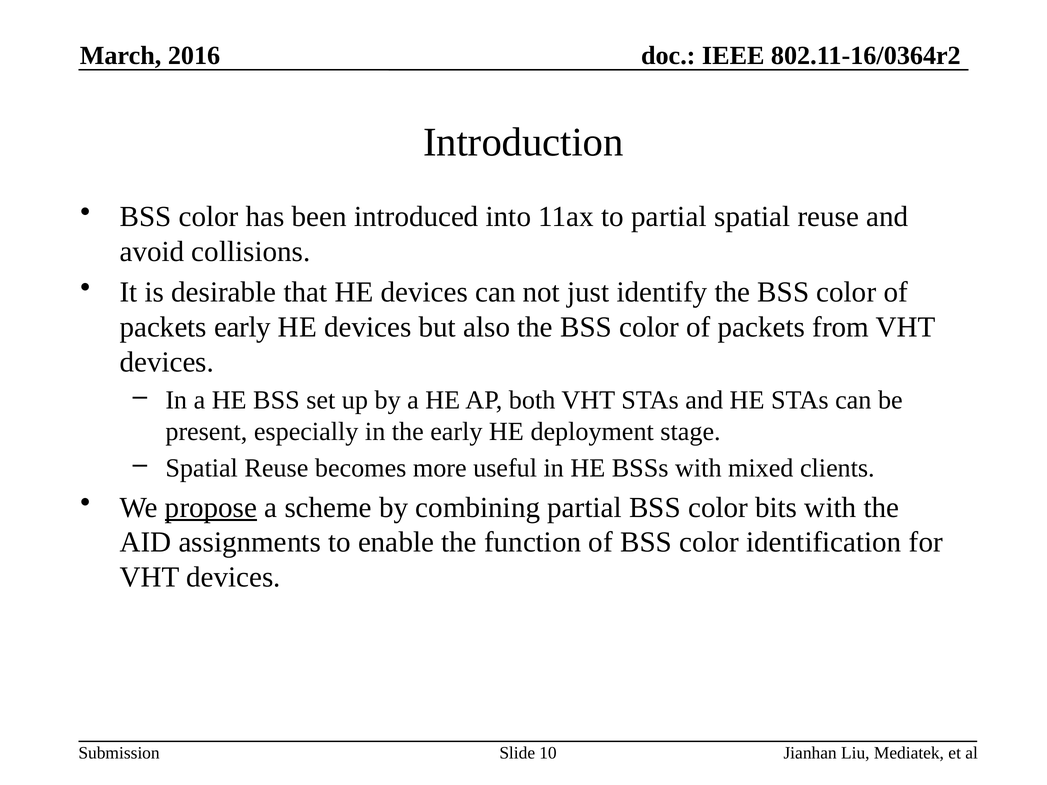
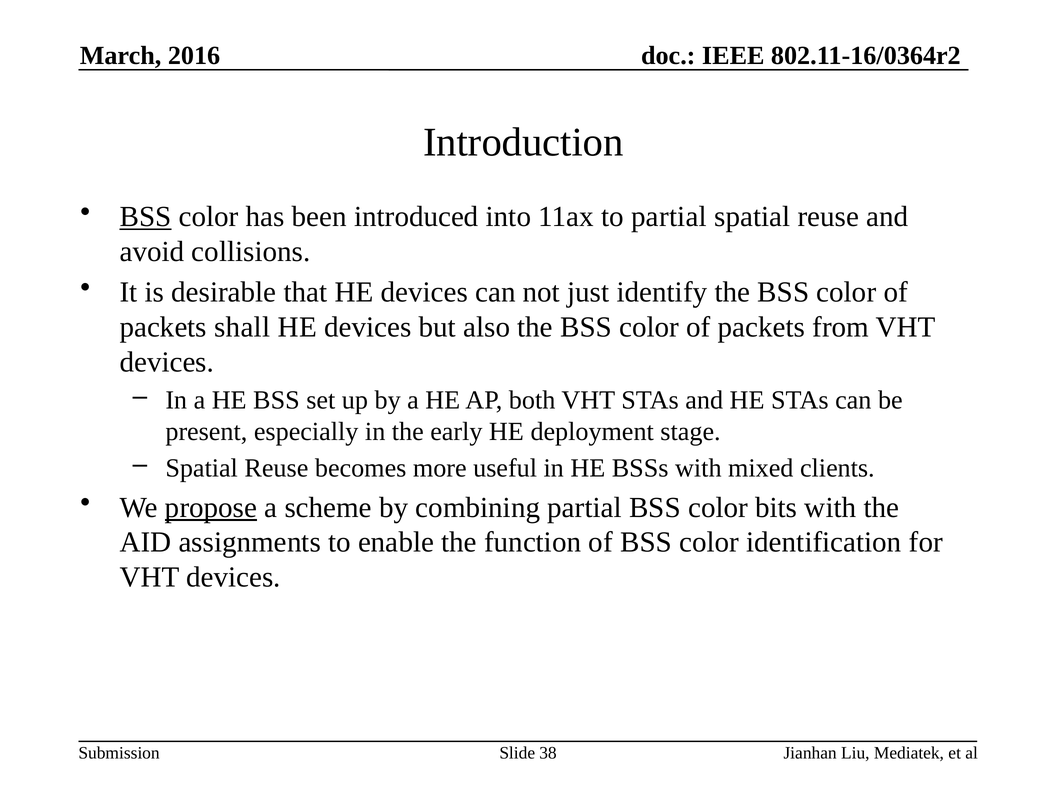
BSS at (146, 217) underline: none -> present
packets early: early -> shall
10: 10 -> 38
